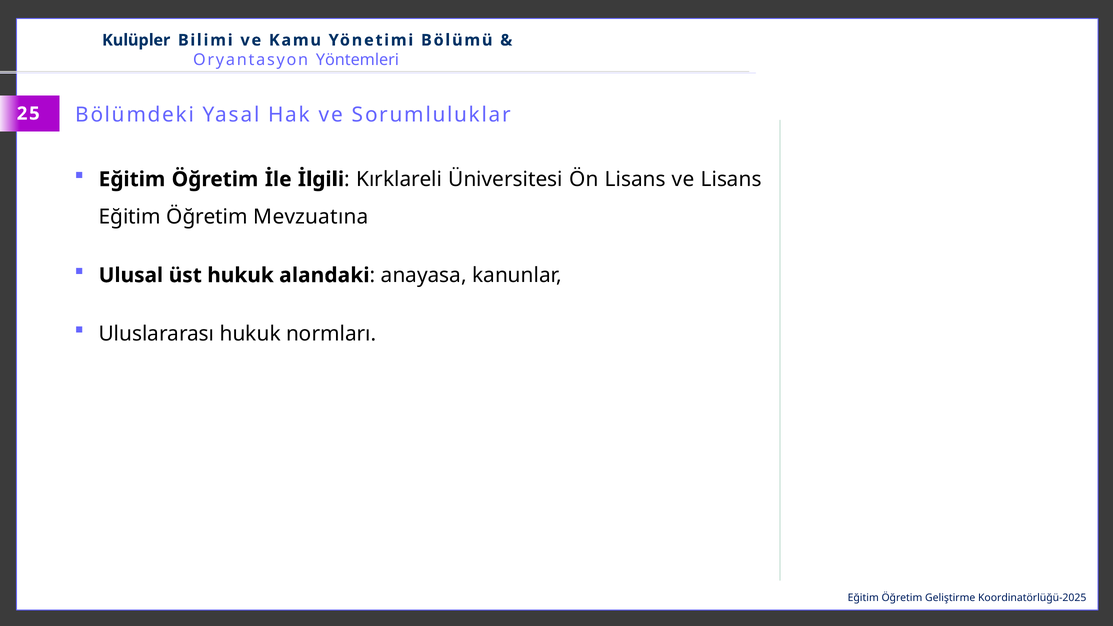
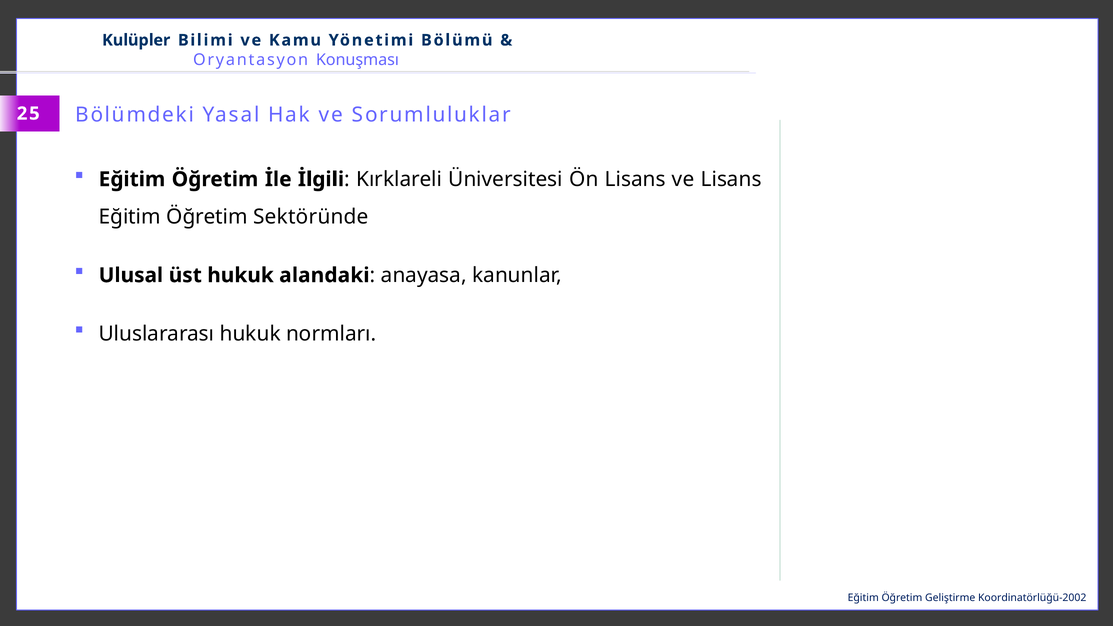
Yöntemleri: Yöntemleri -> Konuşması
Mevzuatına: Mevzuatına -> Sektöründe
Koordinatörlüğü-2025: Koordinatörlüğü-2025 -> Koordinatörlüğü-2002
